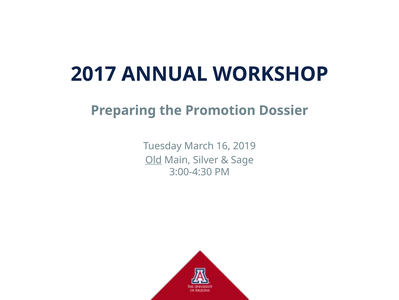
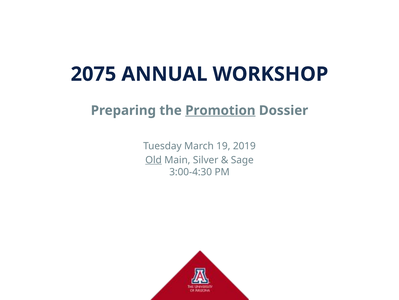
2017: 2017 -> 2075
Promotion underline: none -> present
16: 16 -> 19
